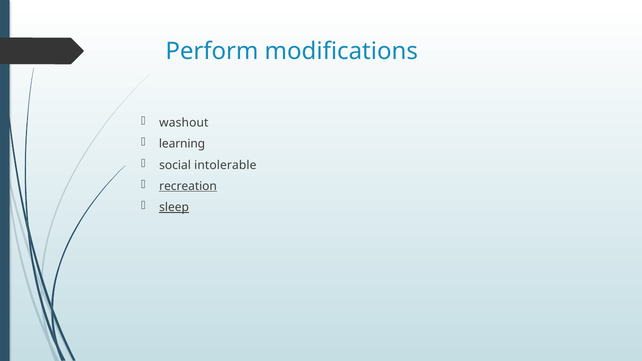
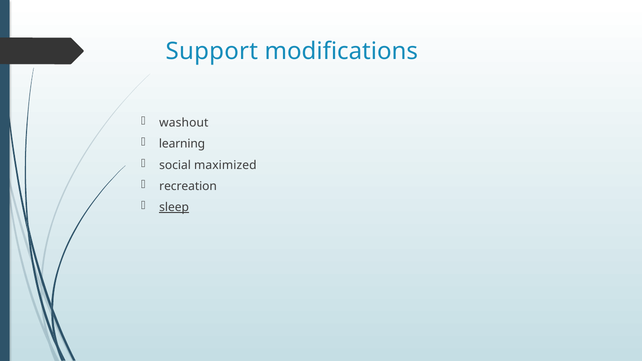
Perform: Perform -> Support
intolerable: intolerable -> maximized
recreation underline: present -> none
